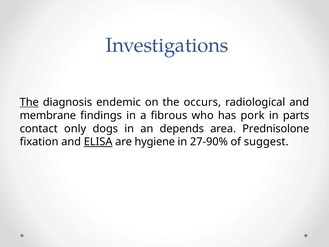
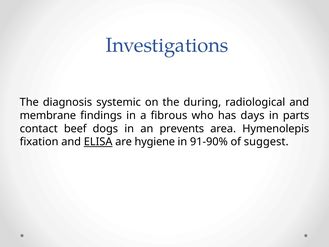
The at (29, 102) underline: present -> none
endemic: endemic -> systemic
occurs: occurs -> during
pork: pork -> days
only: only -> beef
depends: depends -> prevents
Prednisolone: Prednisolone -> Hymenolepis
27-90%: 27-90% -> 91-90%
